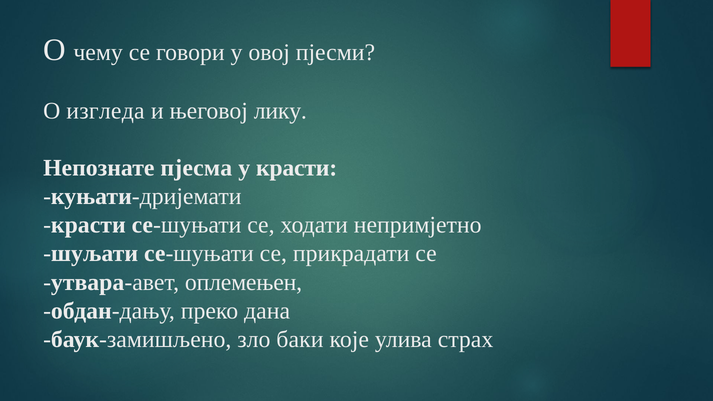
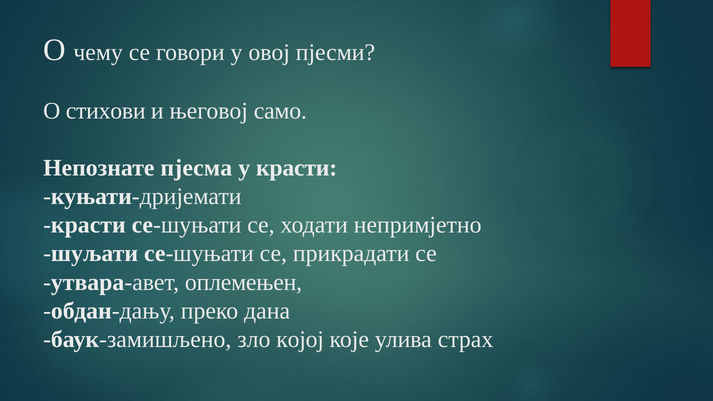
изгледа: изгледа -> стихови
лику: лику -> само
баки: баки -> којој
